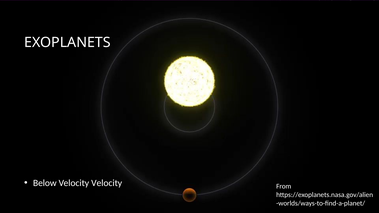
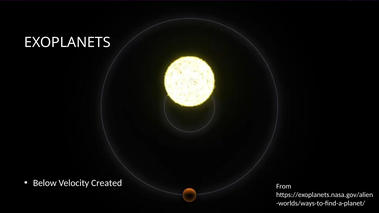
Velocity Velocity: Velocity -> Created
